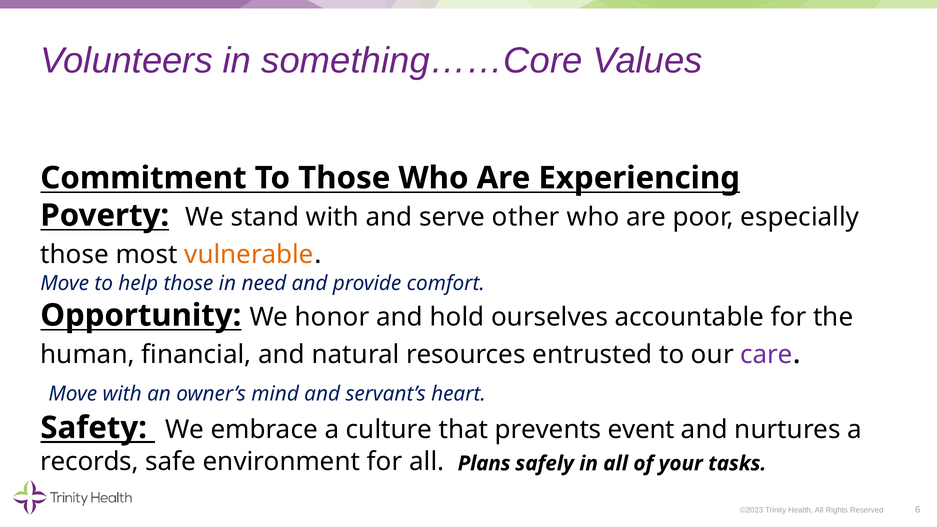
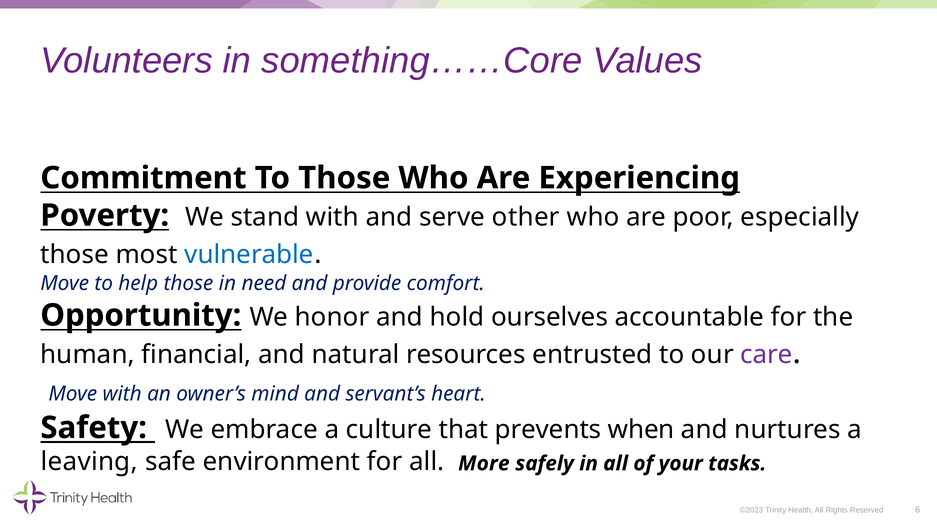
vulnerable colour: orange -> blue
event: event -> when
records: records -> leaving
Plans: Plans -> More
